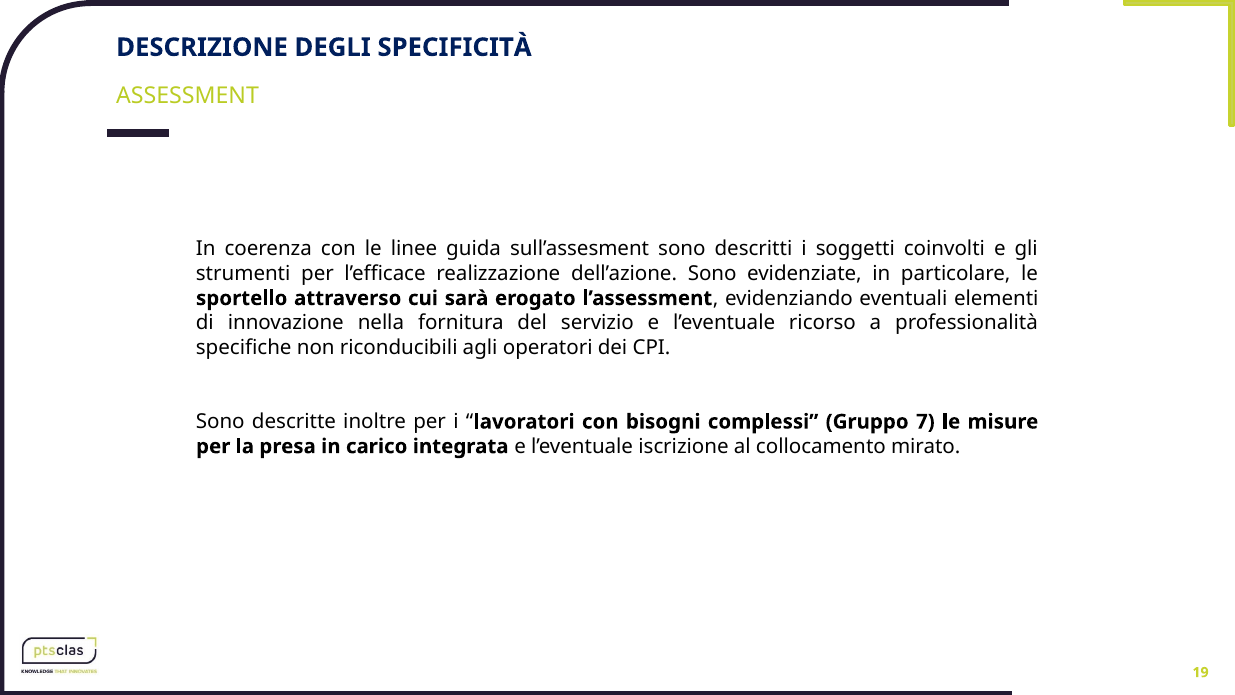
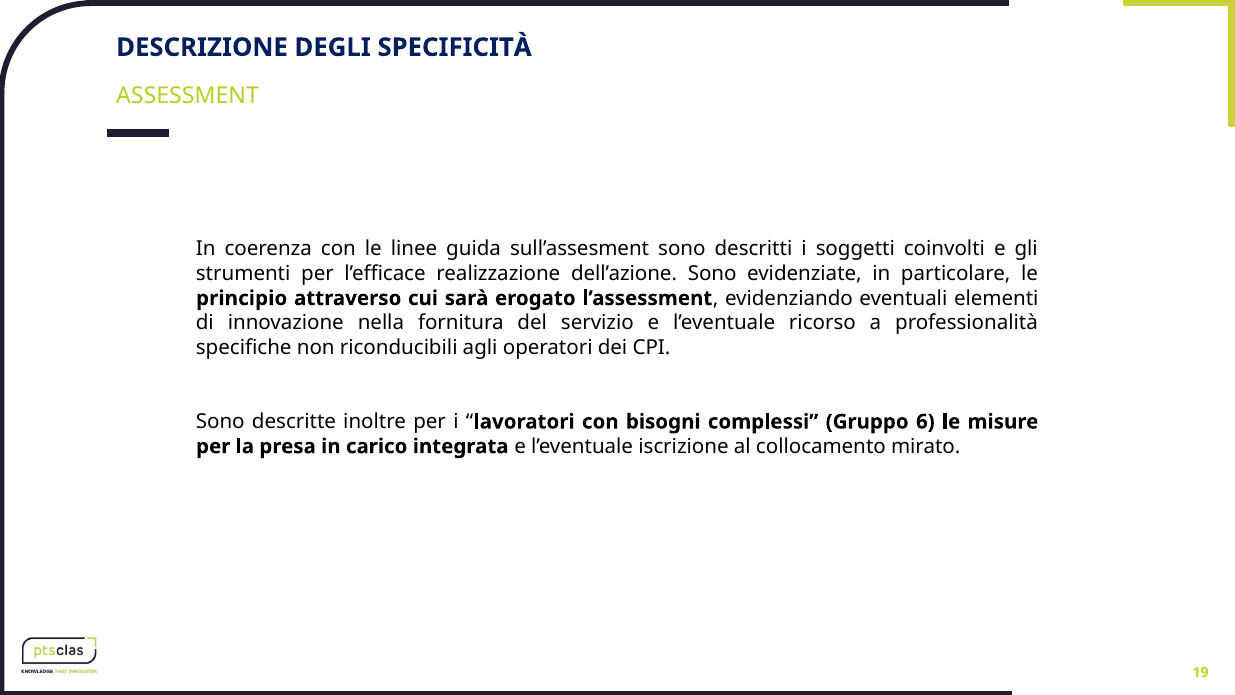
sportello: sportello -> principio
7: 7 -> 6
